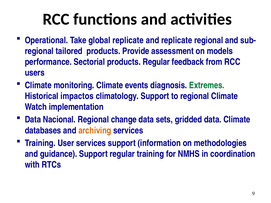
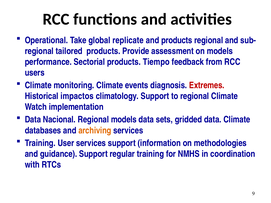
and replicate: replicate -> products
products Regular: Regular -> Tiempo
Extremes colour: green -> red
Regional change: change -> models
